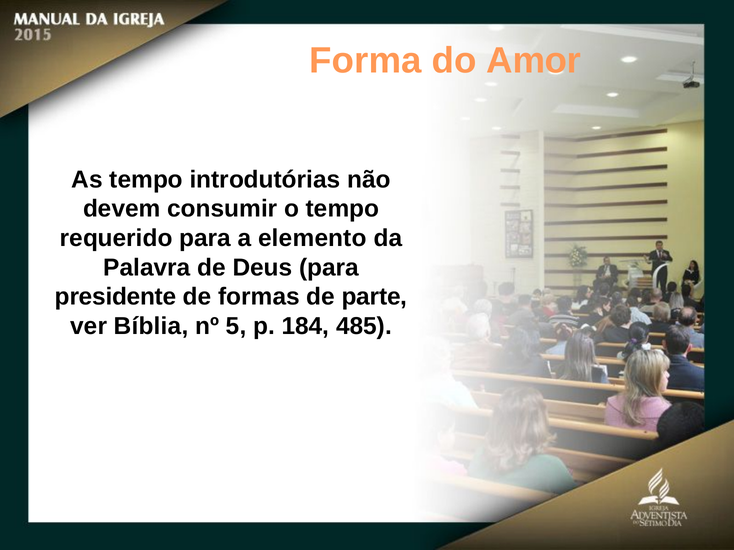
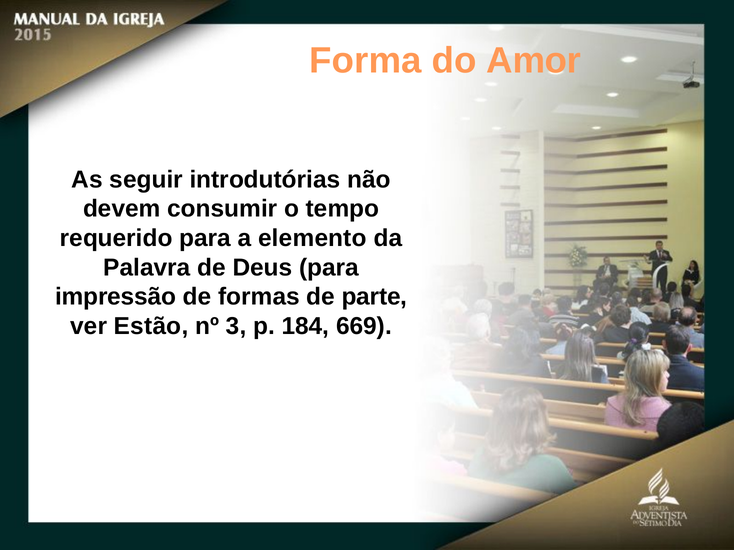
As tempo: tempo -> seguir
presidente: presidente -> impressão
Bíblia: Bíblia -> Estão
5: 5 -> 3
485: 485 -> 669
